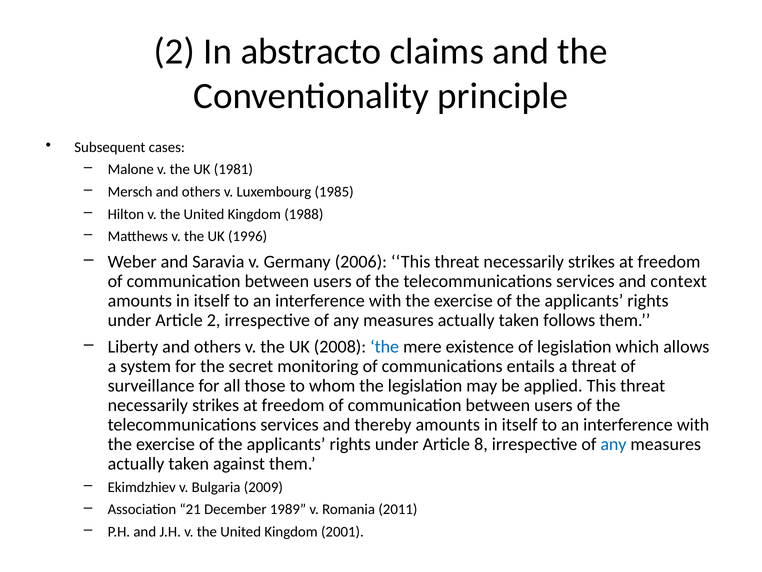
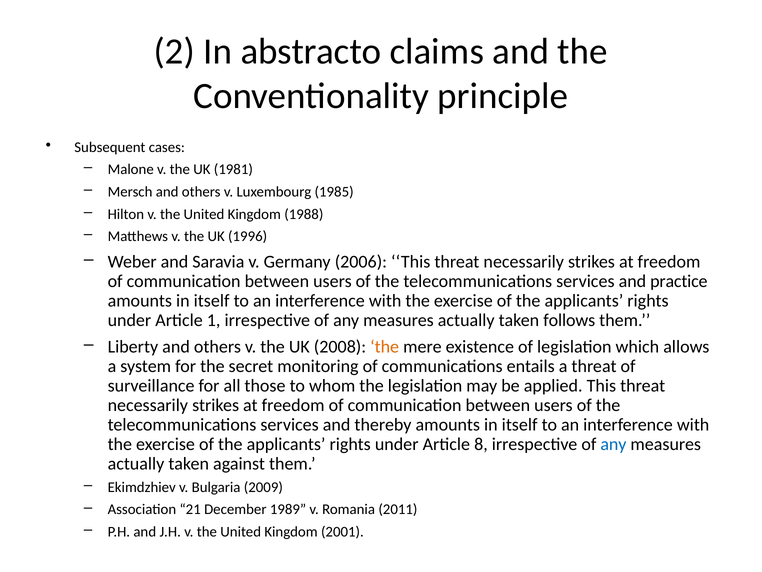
context: context -> practice
Article 2: 2 -> 1
the at (385, 347) colour: blue -> orange
